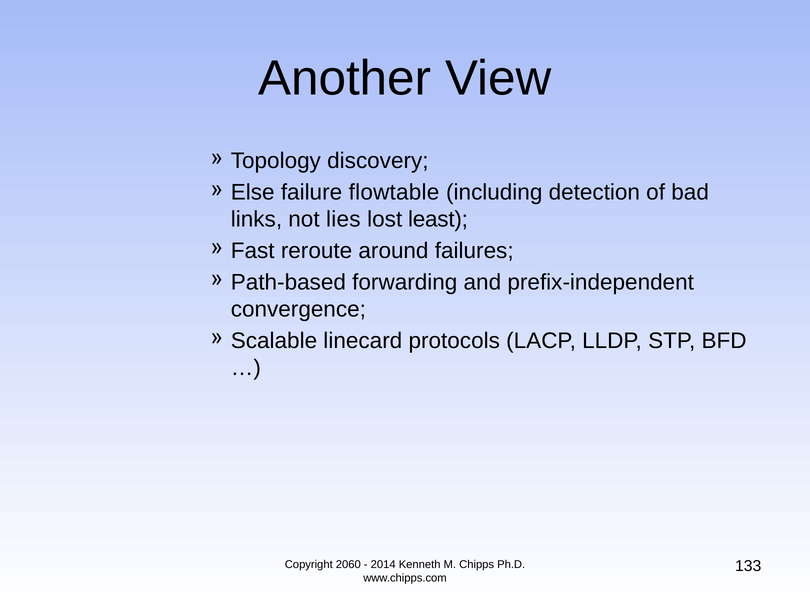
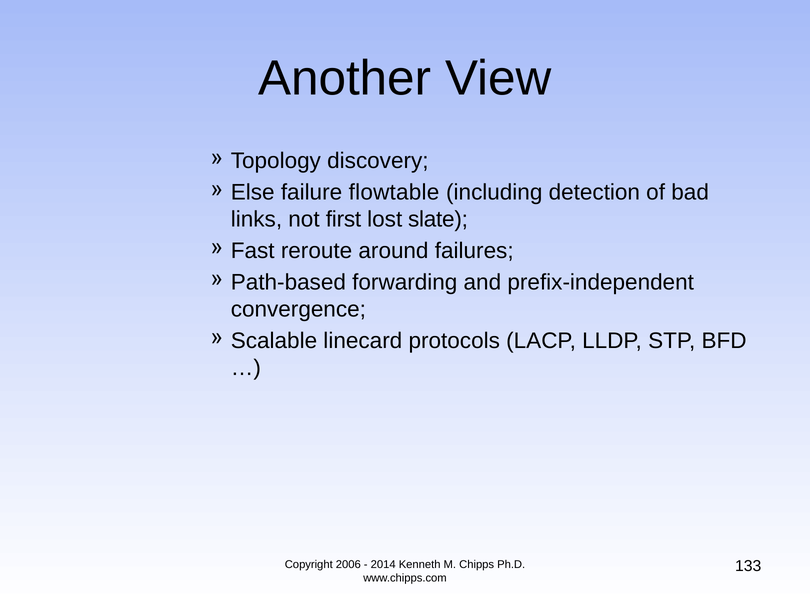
lies: lies -> first
least: least -> slate
2060: 2060 -> 2006
